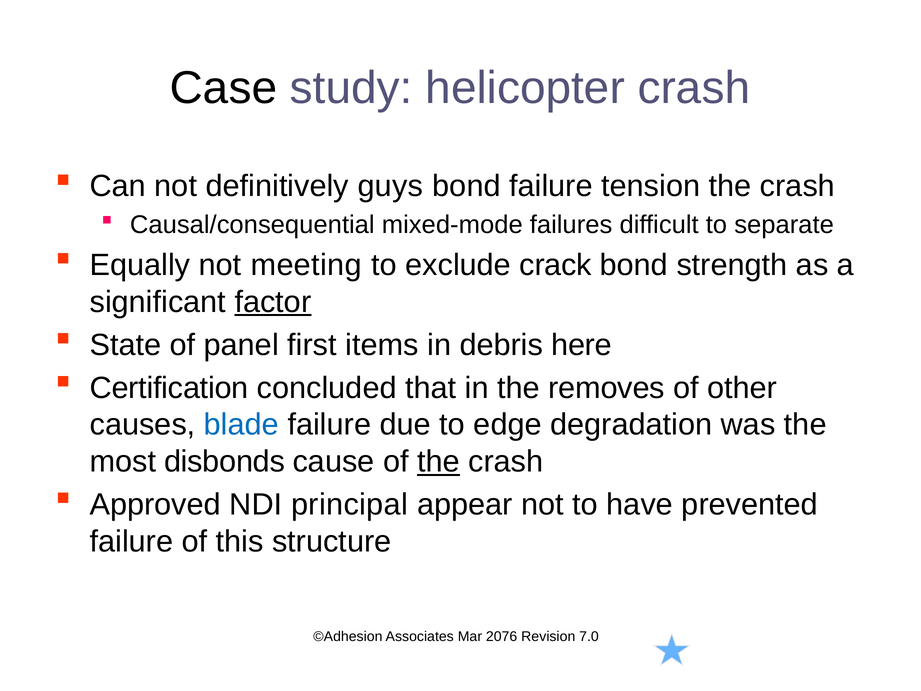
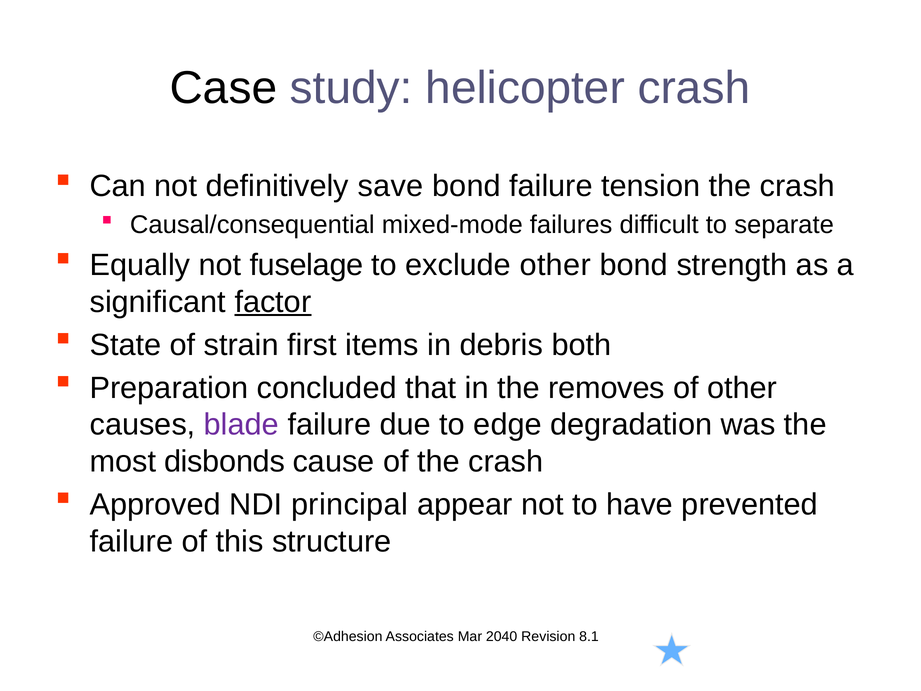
guys: guys -> save
meeting: meeting -> fuselage
exclude crack: crack -> other
panel: panel -> strain
here: here -> both
Certification: Certification -> Preparation
blade colour: blue -> purple
the at (438, 461) underline: present -> none
2076: 2076 -> 2040
7.0: 7.0 -> 8.1
